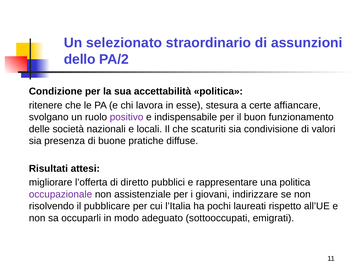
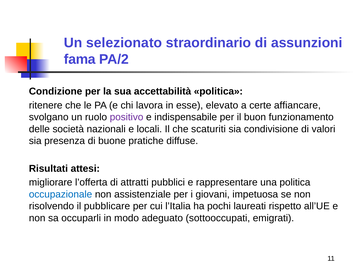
dello: dello -> fama
stesura: stesura -> elevato
diretto: diretto -> attratti
occupazionale colour: purple -> blue
indirizzare: indirizzare -> impetuosa
